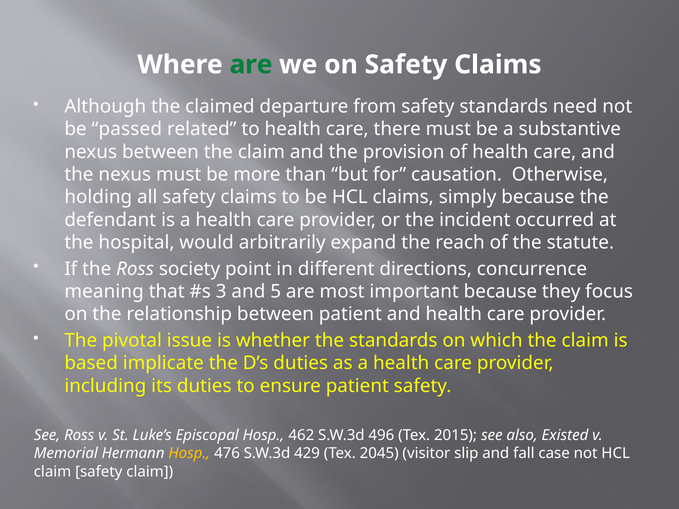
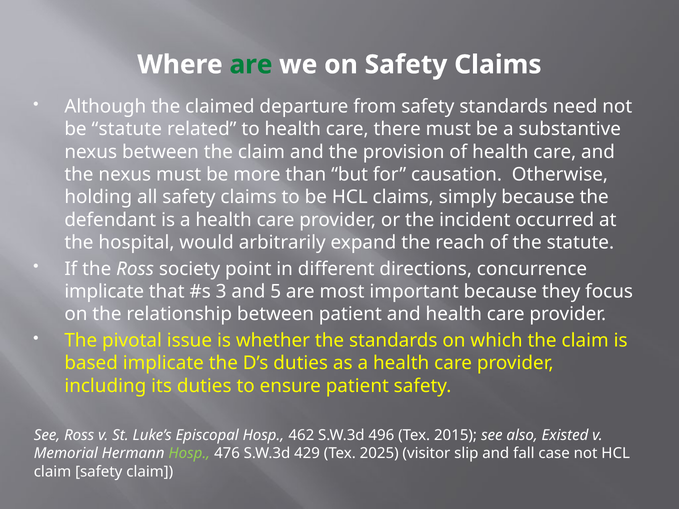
be passed: passed -> statute
meaning at (104, 292): meaning -> implicate
Hosp at (189, 454) colour: yellow -> light green
2045: 2045 -> 2025
